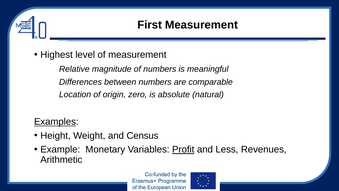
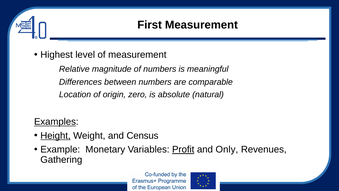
Height underline: none -> present
Less: Less -> Only
Arithmetic: Arithmetic -> Gathering
